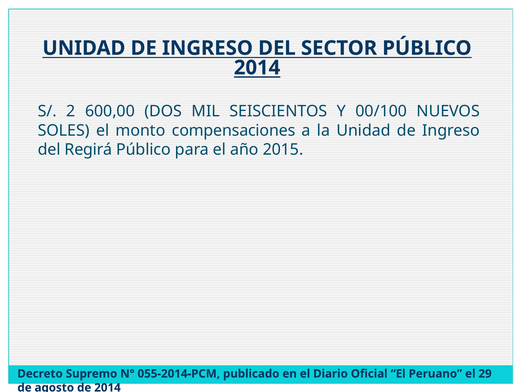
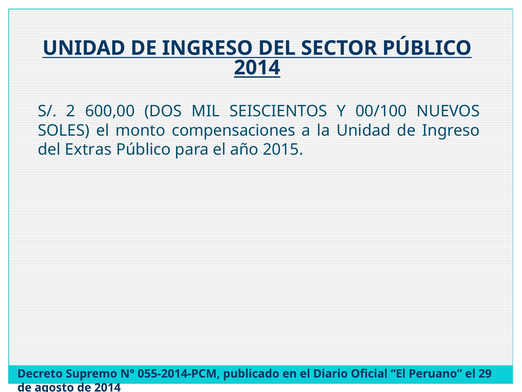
Regirá: Regirá -> Extras
